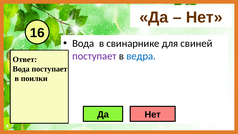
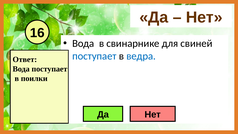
поступает at (94, 56) colour: purple -> blue
